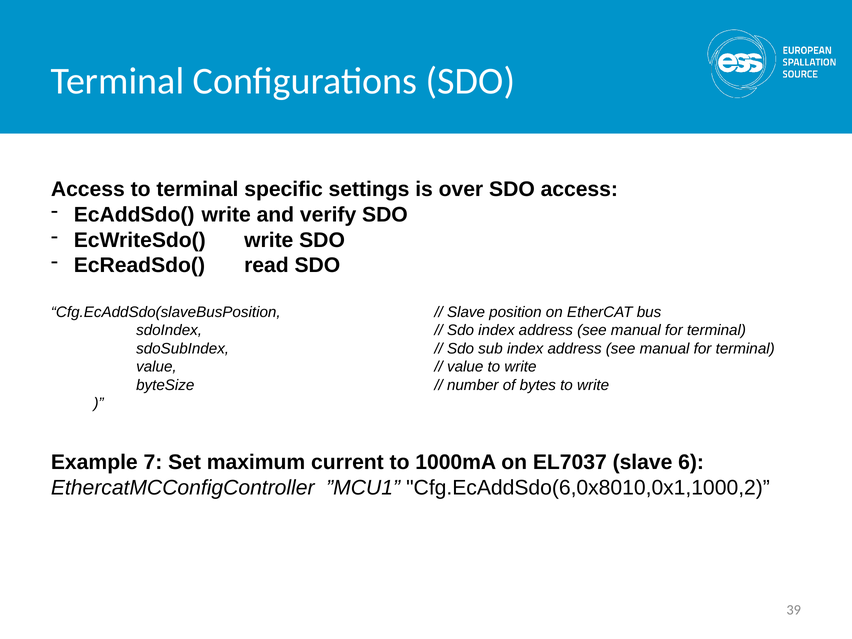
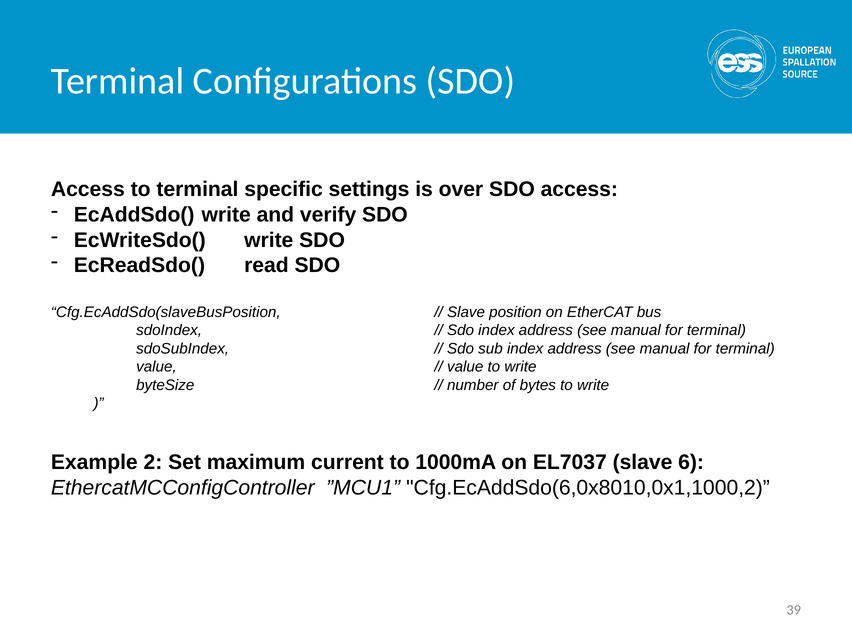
7: 7 -> 2
